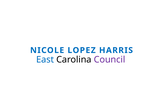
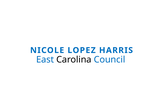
Council colour: purple -> blue
